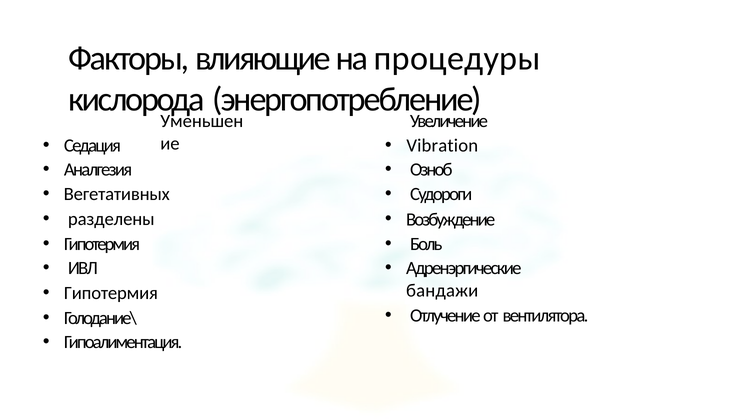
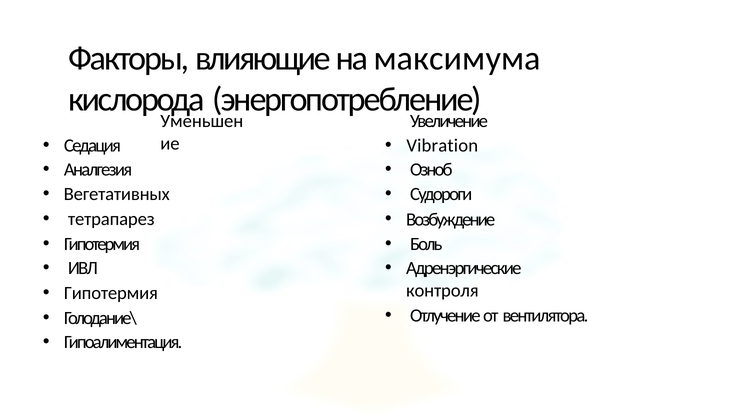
процедуры: процедуры -> максимума
разделены: разделены -> тетрапарез
бандажи: бандажи -> контроля
